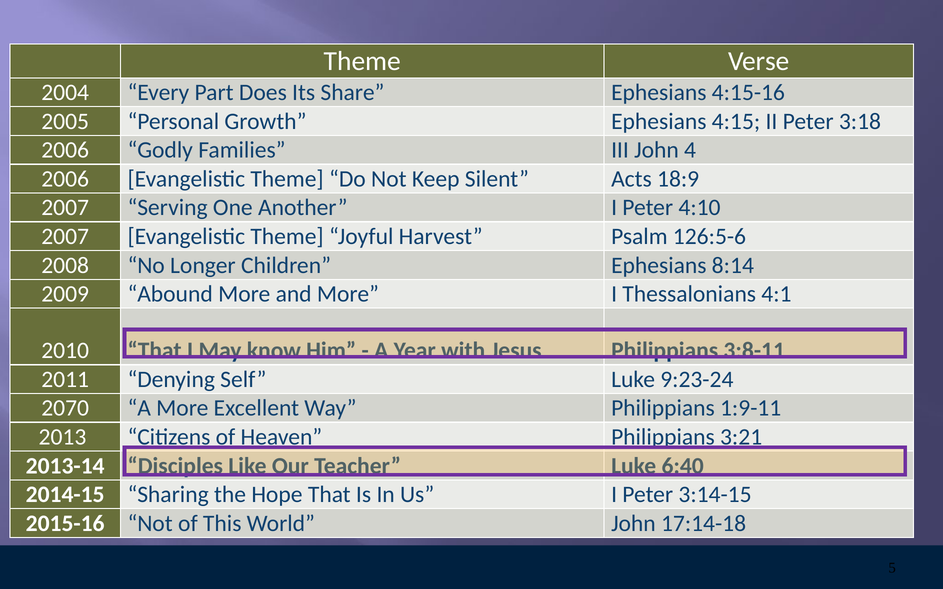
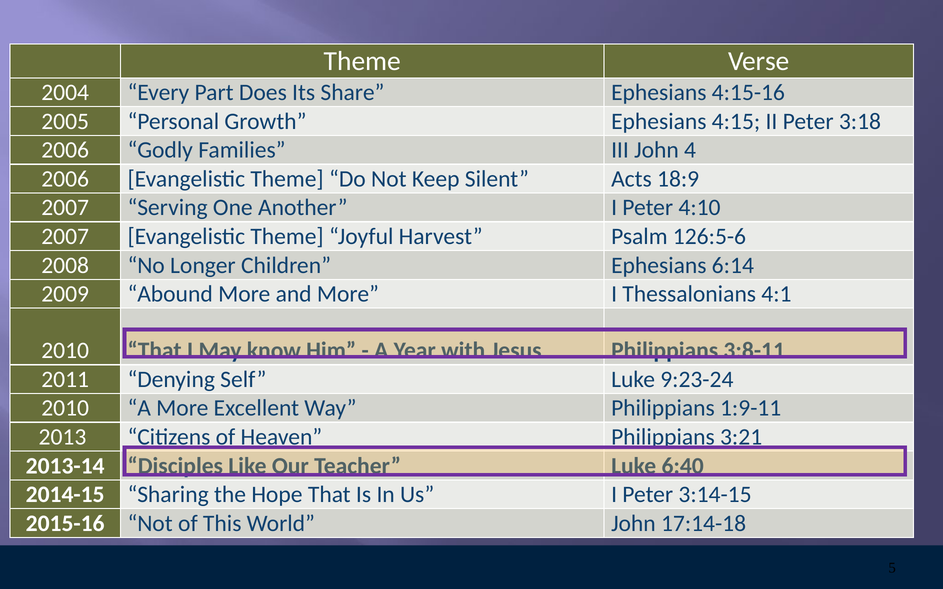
8:14: 8:14 -> 6:14
2070 at (65, 408): 2070 -> 2010
